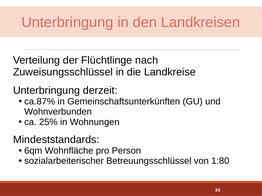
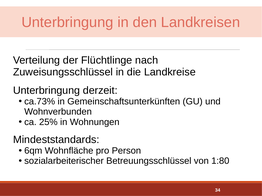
ca.87%: ca.87% -> ca.73%
